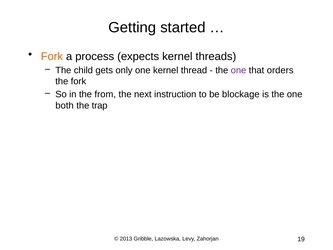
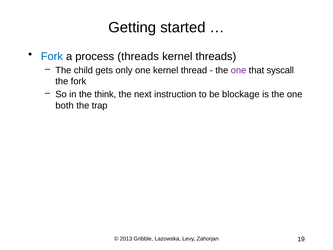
Fork at (52, 56) colour: orange -> blue
process expects: expects -> threads
orders: orders -> syscall
from: from -> think
